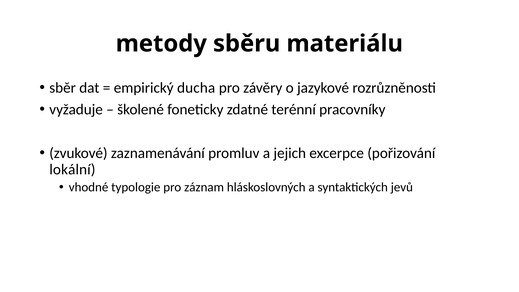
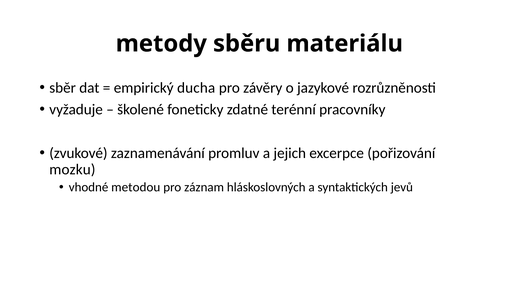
lokální: lokální -> mozku
typologie: typologie -> metodou
